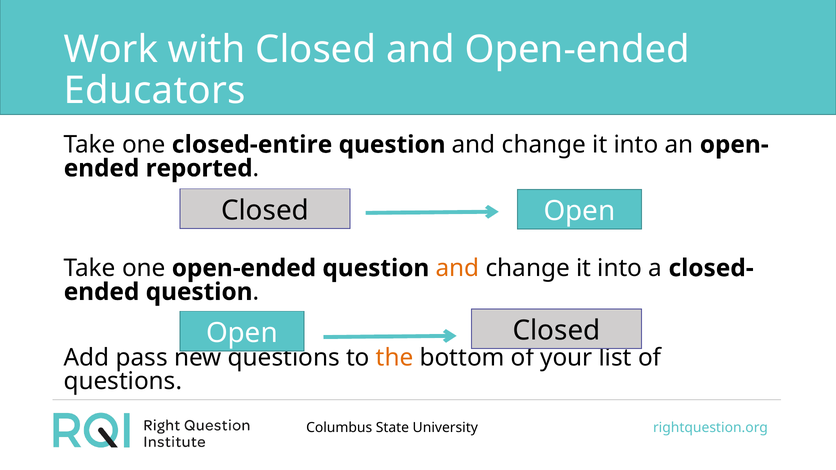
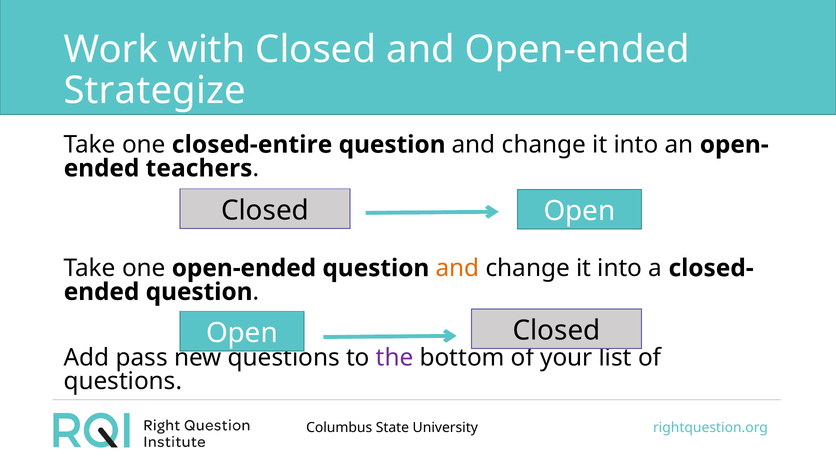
Educators: Educators -> Strategize
reported: reported -> teachers
the colour: orange -> purple
